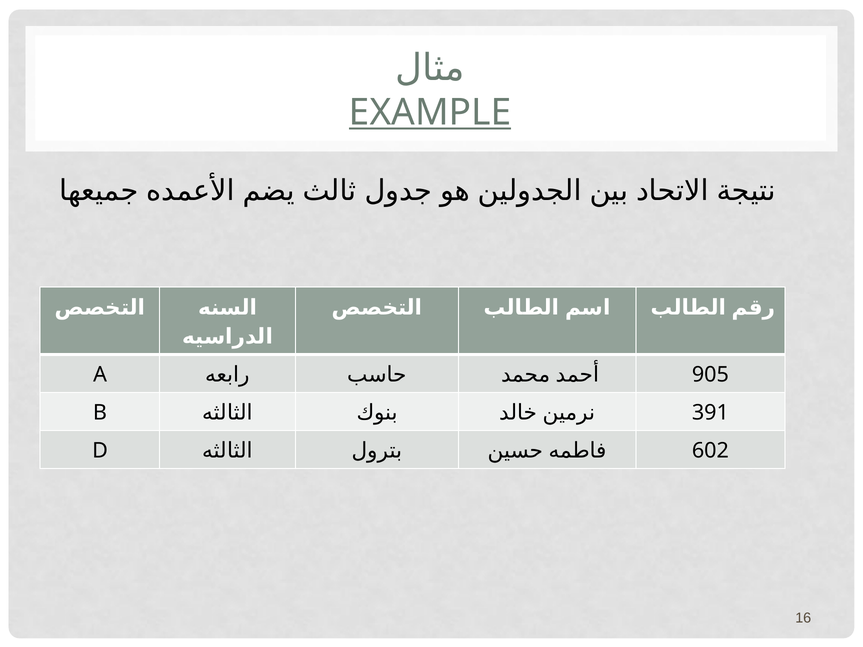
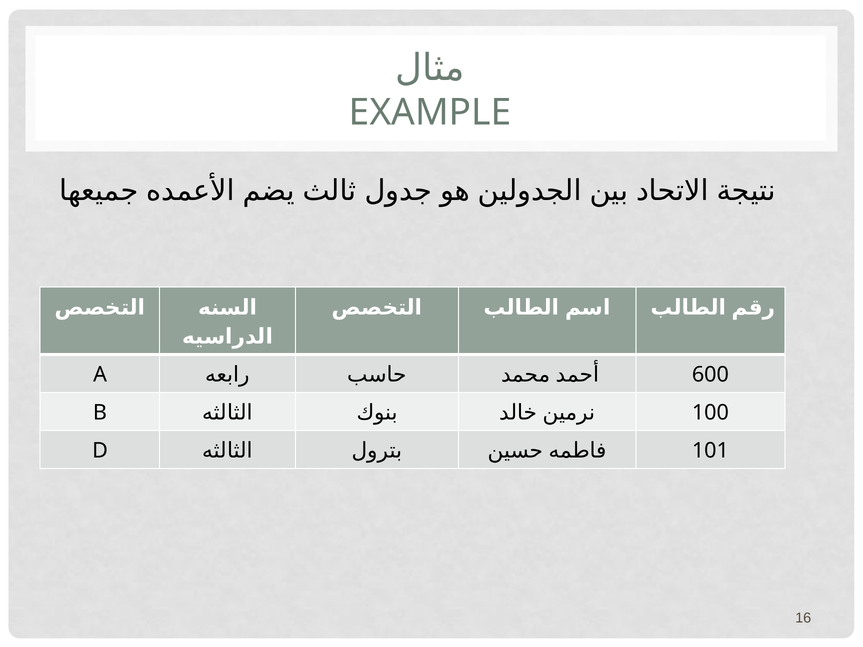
EXAMPLE underline: present -> none
905: 905 -> 600
391: 391 -> 100
602: 602 -> 101
